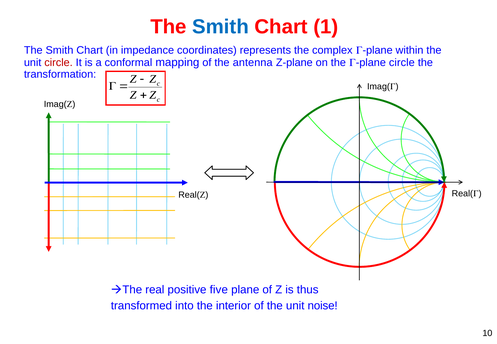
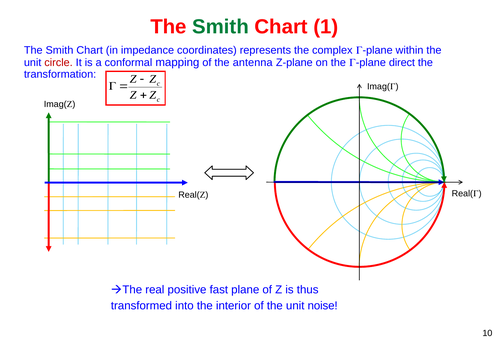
Smith at (221, 27) colour: blue -> green
-plane circle: circle -> direct
five: five -> fast
